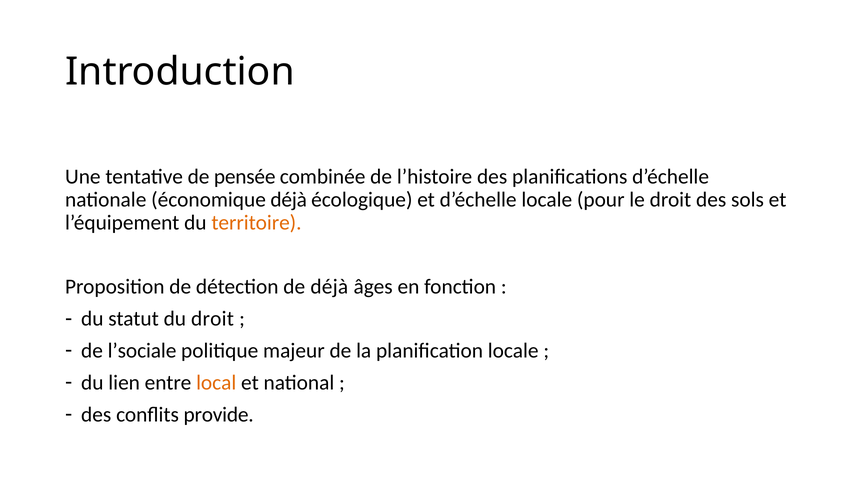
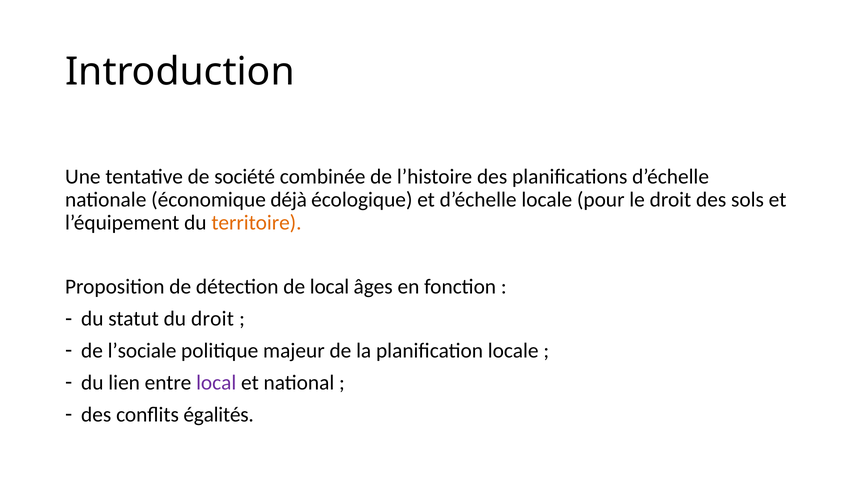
pensée: pensée -> société
de déjà: déjà -> local
local at (216, 383) colour: orange -> purple
provide: provide -> égalités
